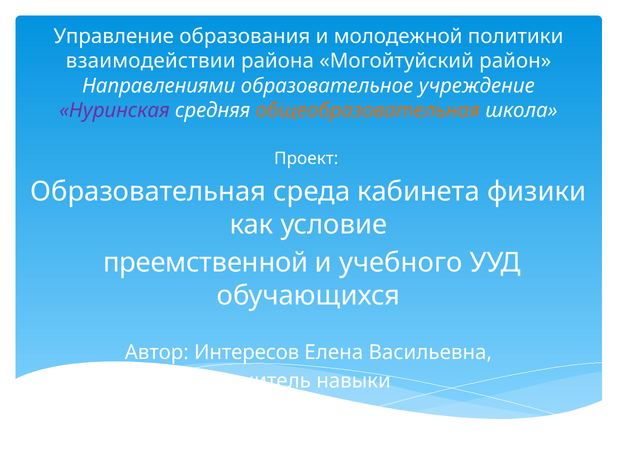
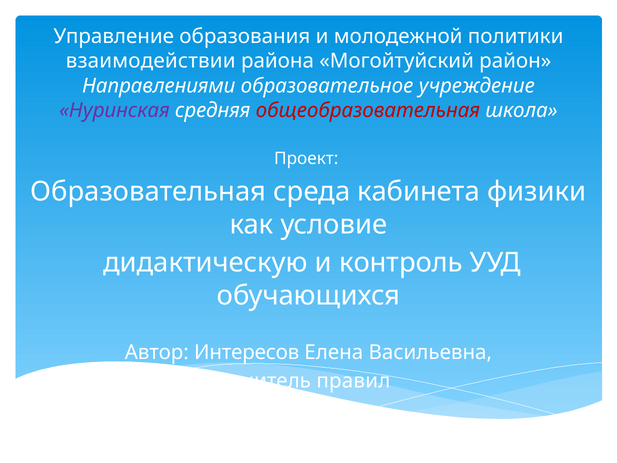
общеобразовательная colour: orange -> red
преемственной: преемственной -> дидактическую
учебного: учебного -> контроль
навыки: навыки -> правил
